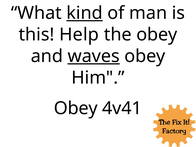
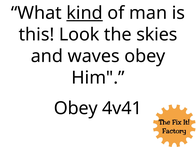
Help: Help -> Look
the obey: obey -> skies
waves underline: present -> none
